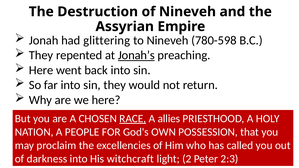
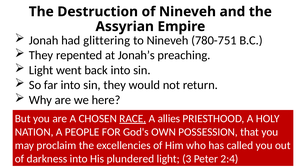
780-598: 780-598 -> 780-751
Jonah’s underline: present -> none
Here at (41, 70): Here -> Light
witchcraft: witchcraft -> plundered
2: 2 -> 3
2:3: 2:3 -> 2:4
